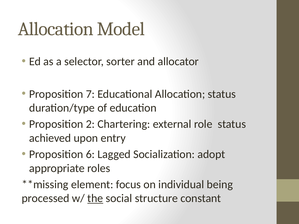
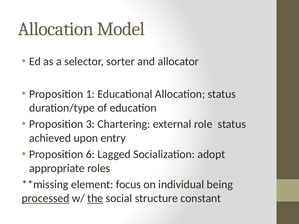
7: 7 -> 1
2: 2 -> 3
processed underline: none -> present
